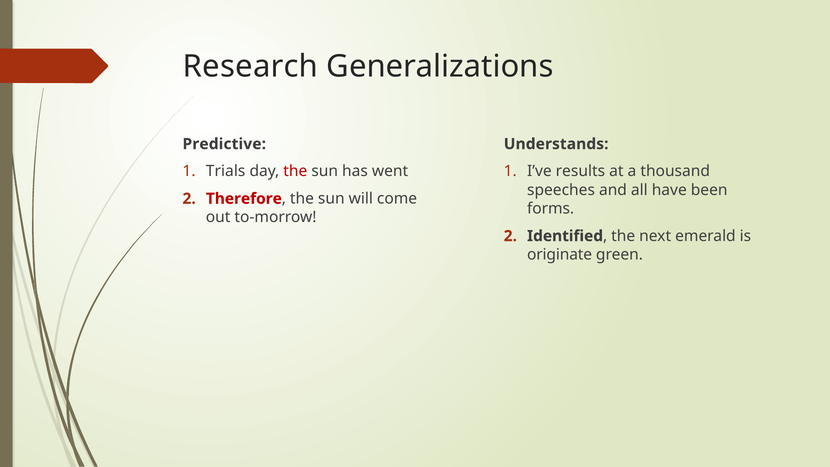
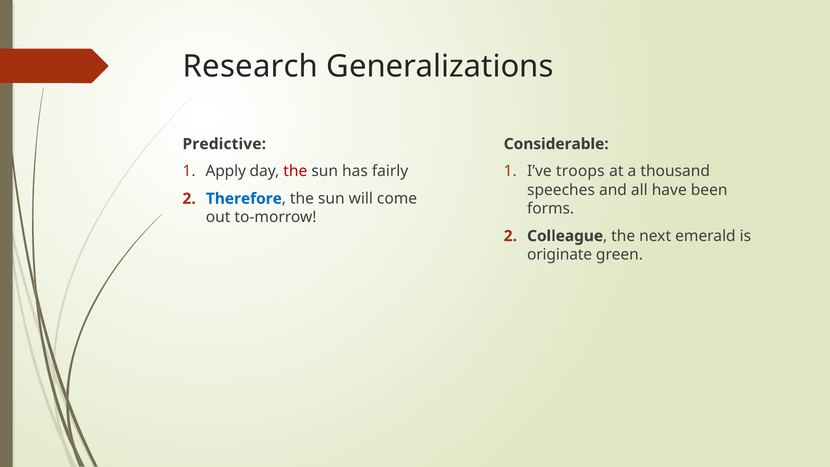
Understands: Understands -> Considerable
Trials: Trials -> Apply
went: went -> fairly
results: results -> troops
Therefore colour: red -> blue
Identified: Identified -> Colleague
